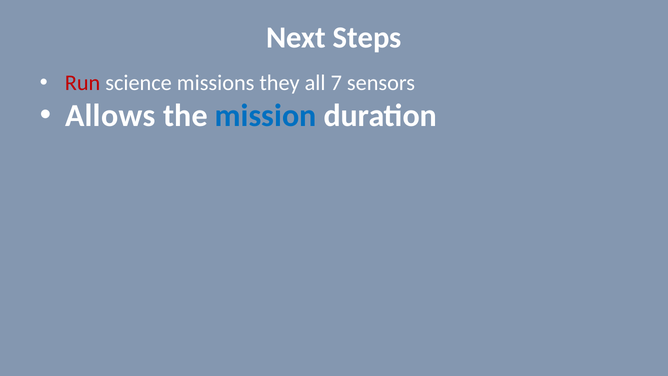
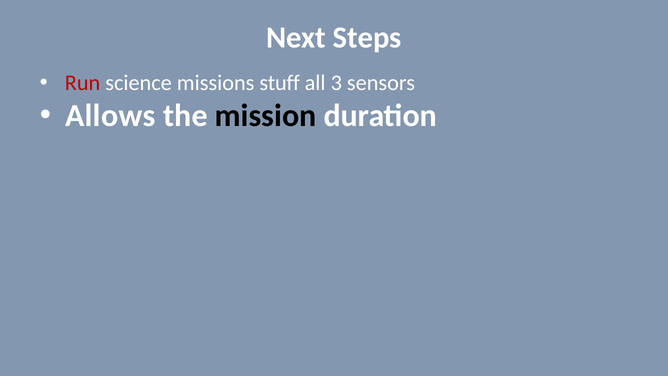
they: they -> stuff
7: 7 -> 3
mission colour: blue -> black
